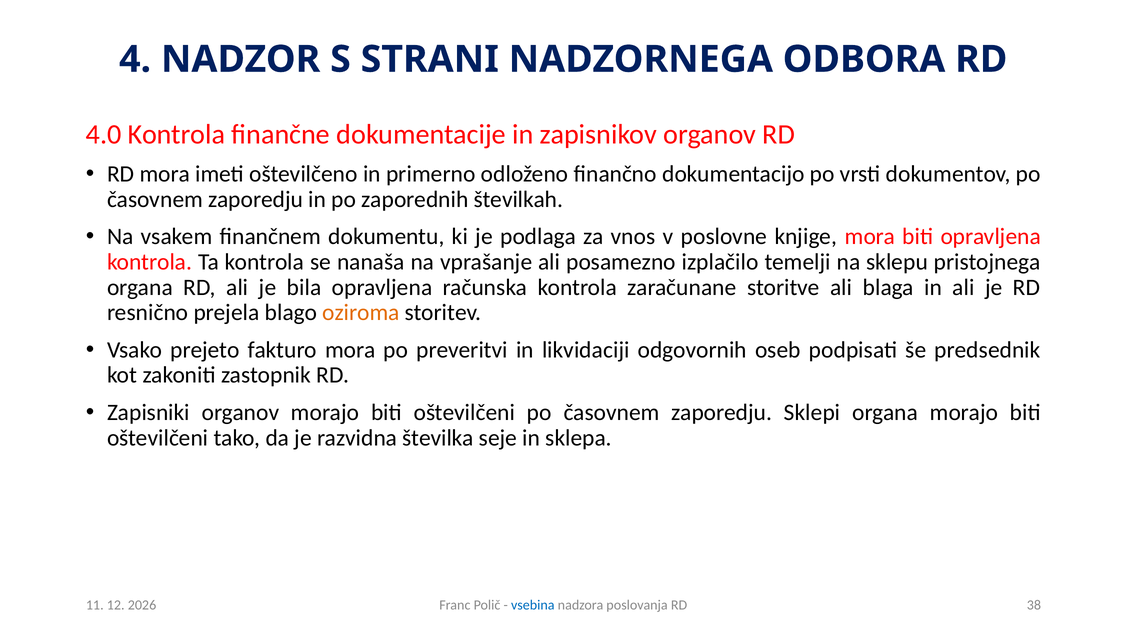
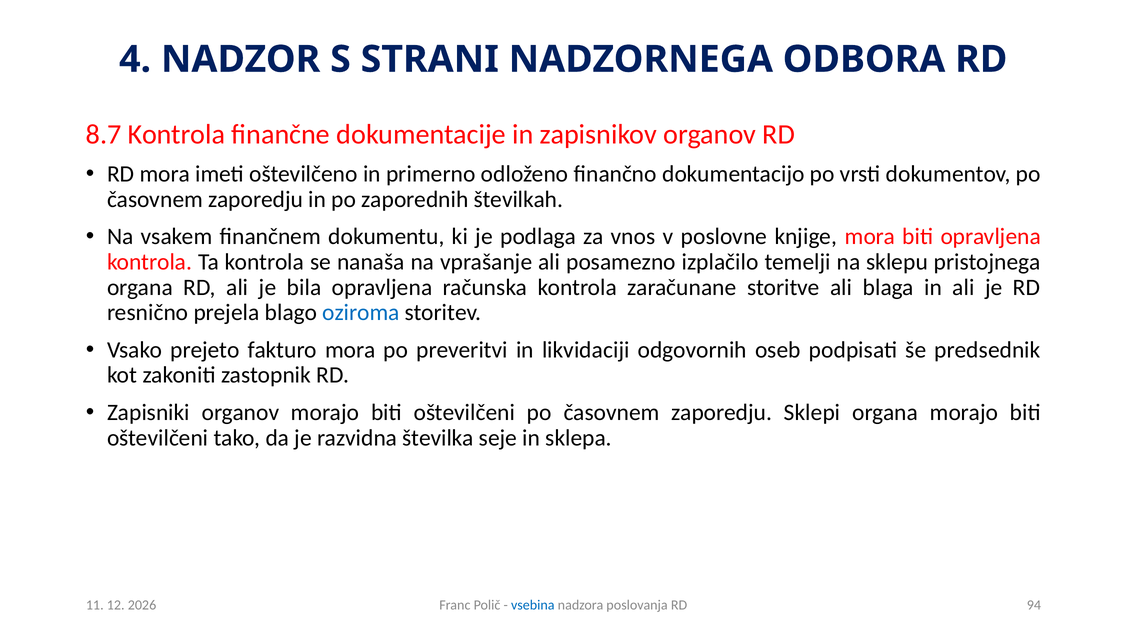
4.0: 4.0 -> 8.7
oziroma colour: orange -> blue
38: 38 -> 94
